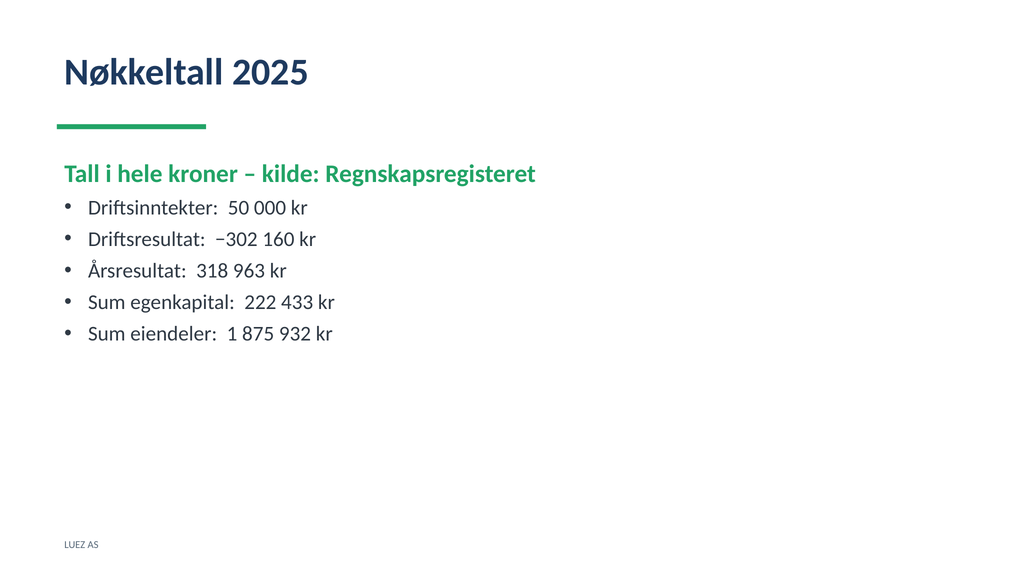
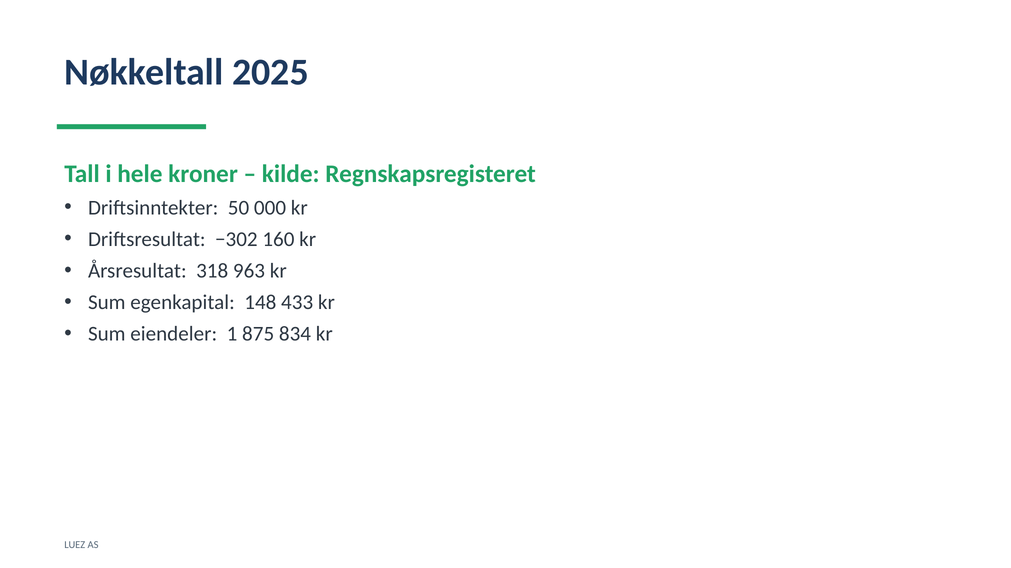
222: 222 -> 148
932: 932 -> 834
